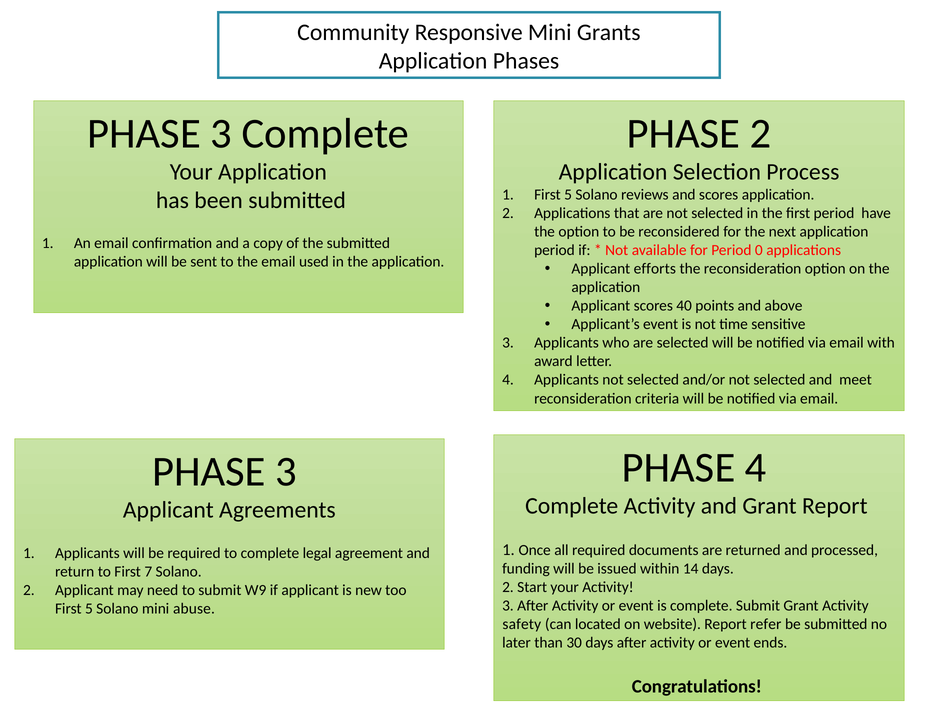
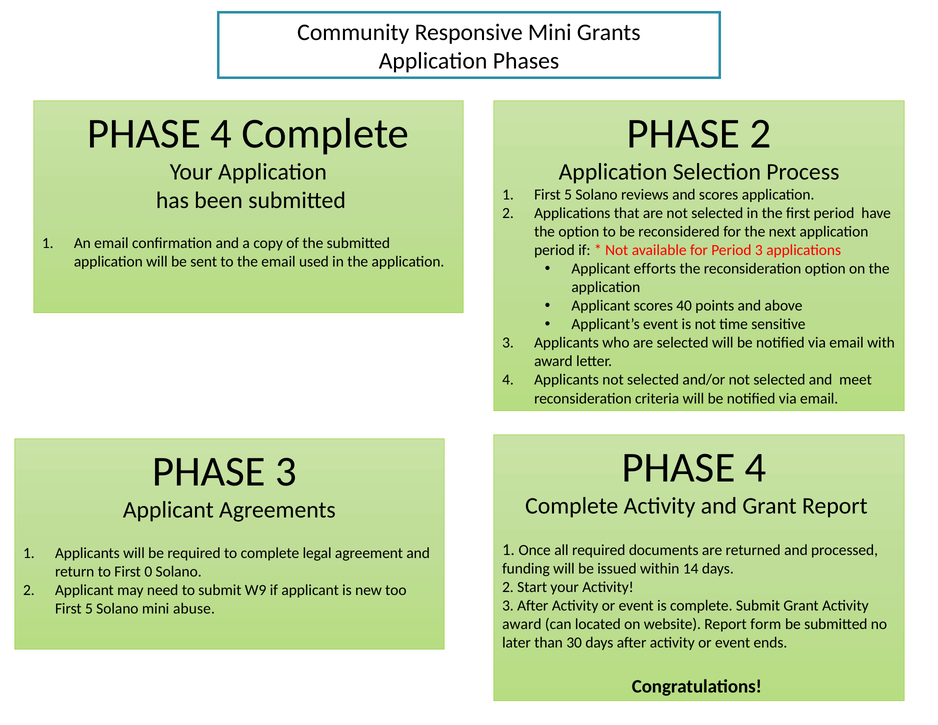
3 at (221, 133): 3 -> 4
Period 0: 0 -> 3
7: 7 -> 0
safety at (522, 624): safety -> award
refer: refer -> form
